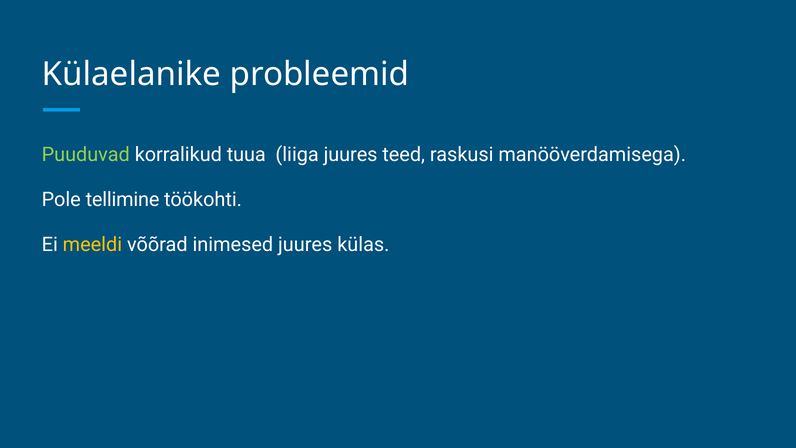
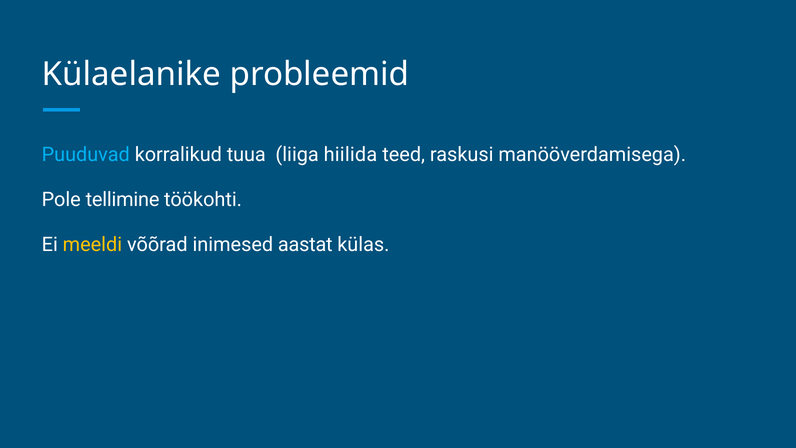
Puuduvad colour: light green -> light blue
liiga juures: juures -> hiilida
inimesed juures: juures -> aastat
